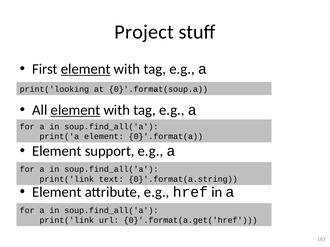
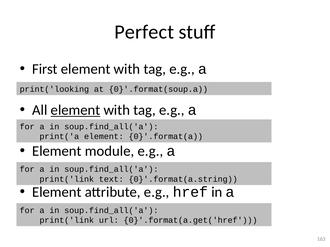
Project: Project -> Perfect
element at (86, 69) underline: present -> none
support: support -> module
